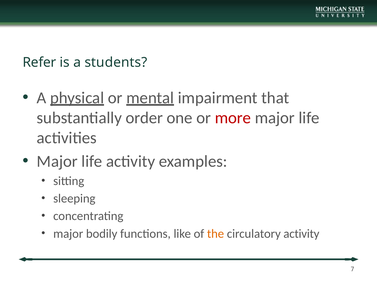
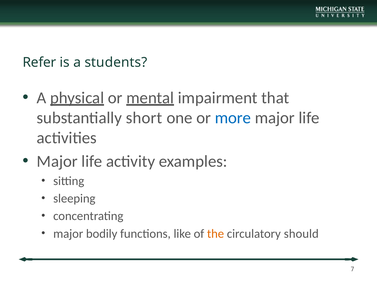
order: order -> short
more colour: red -> blue
circulatory activity: activity -> should
